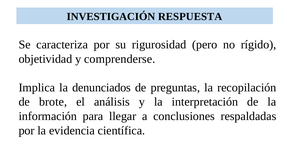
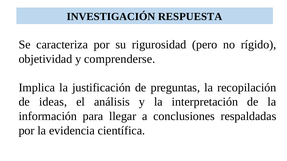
denunciados: denunciados -> justificación
brote: brote -> ideas
